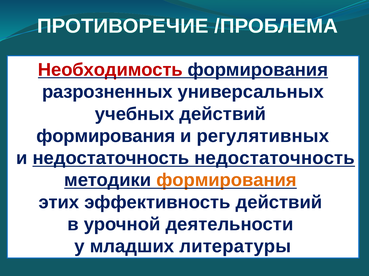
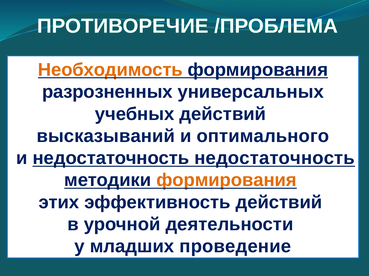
Необходимость colour: red -> orange
формирования at (106, 136): формирования -> высказываний
регулятивных: регулятивных -> оптимального
литературы: литературы -> проведение
